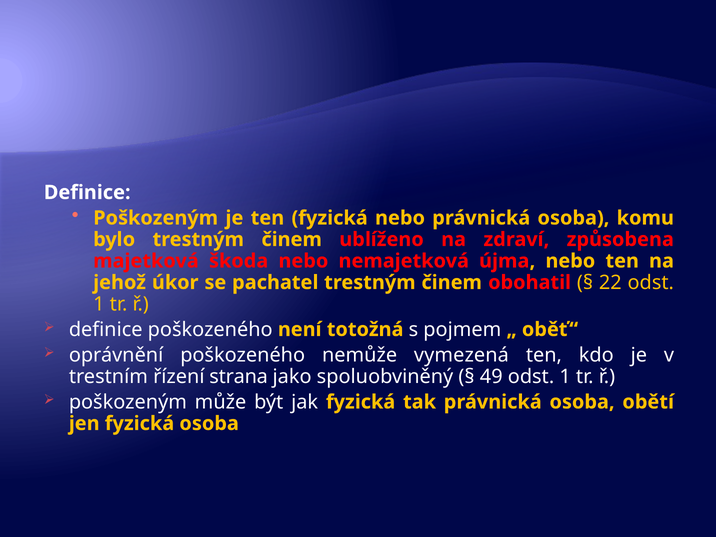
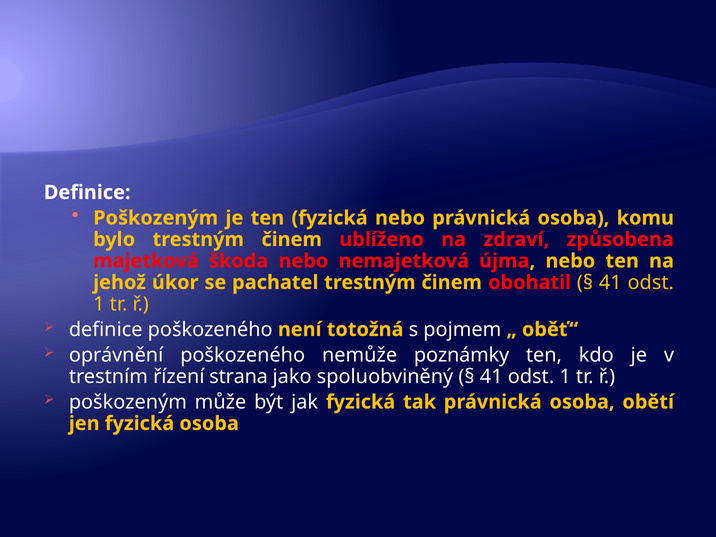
22 at (610, 282): 22 -> 41
vymezená: vymezená -> poznámky
49 at (491, 376): 49 -> 41
